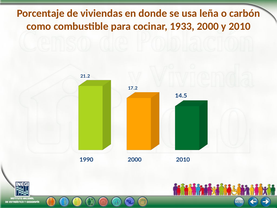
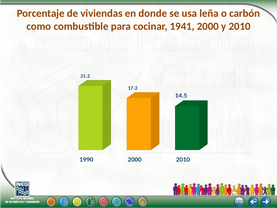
1933: 1933 -> 1941
